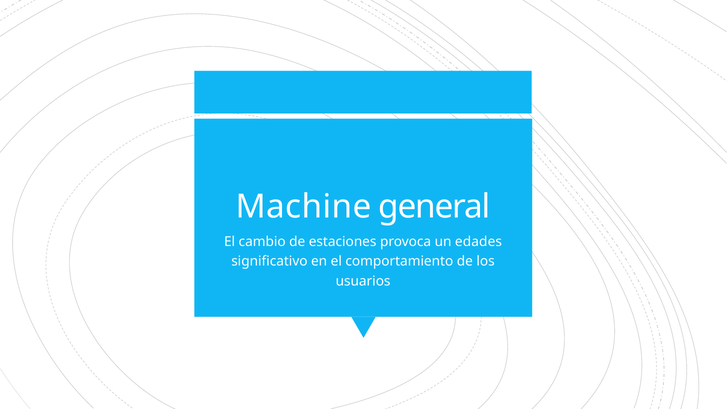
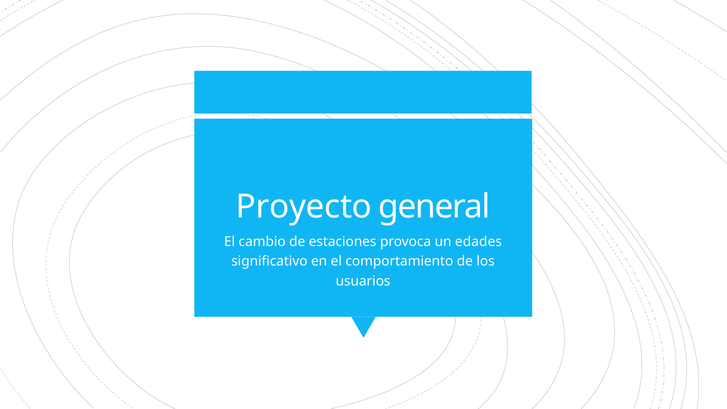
Machine: Machine -> Proyecto
